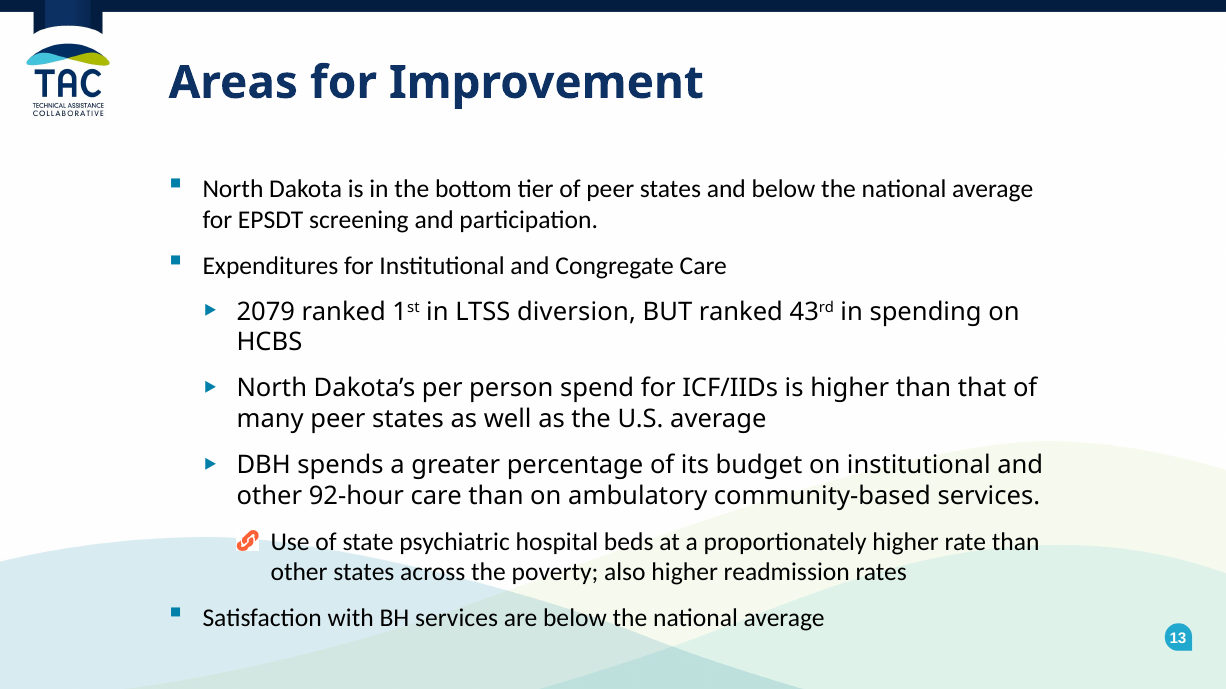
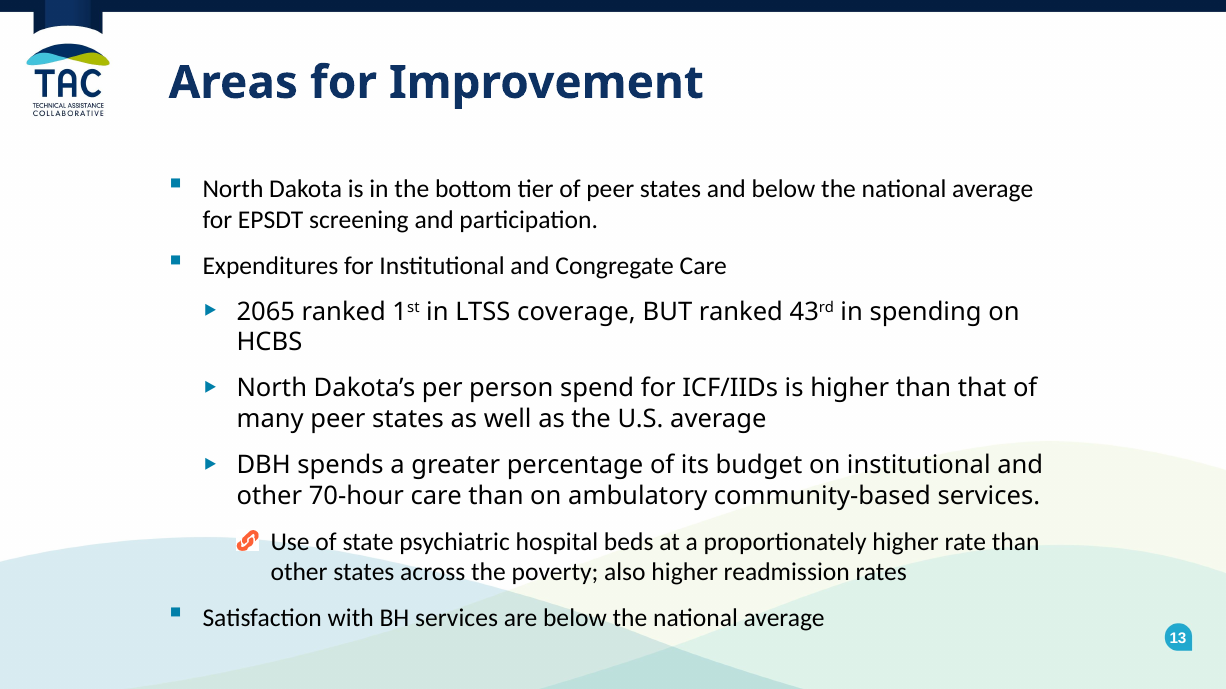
2079: 2079 -> 2065
diversion: diversion -> coverage
92-hour: 92-hour -> 70-hour
